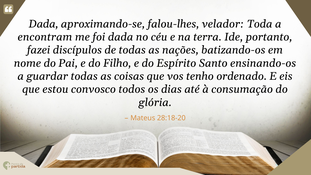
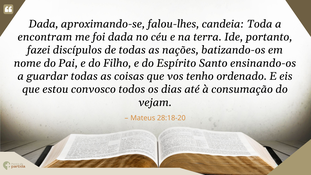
velador: velador -> candeia
glória: glória -> vejam
